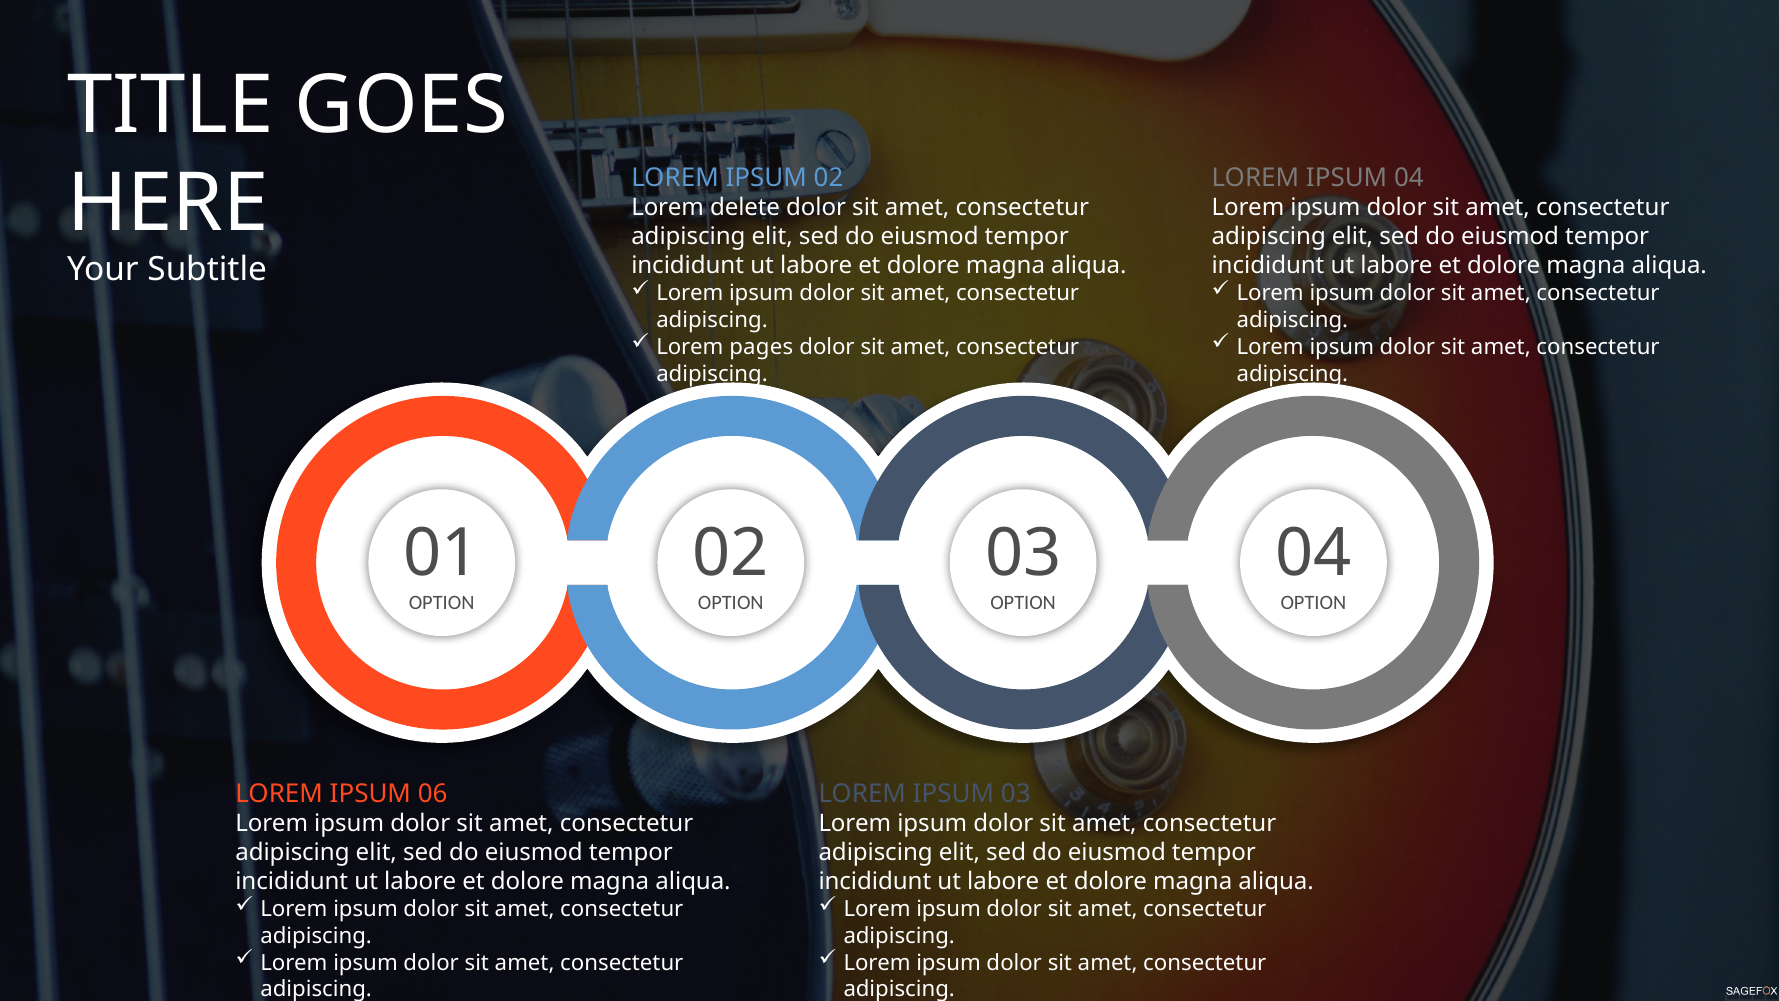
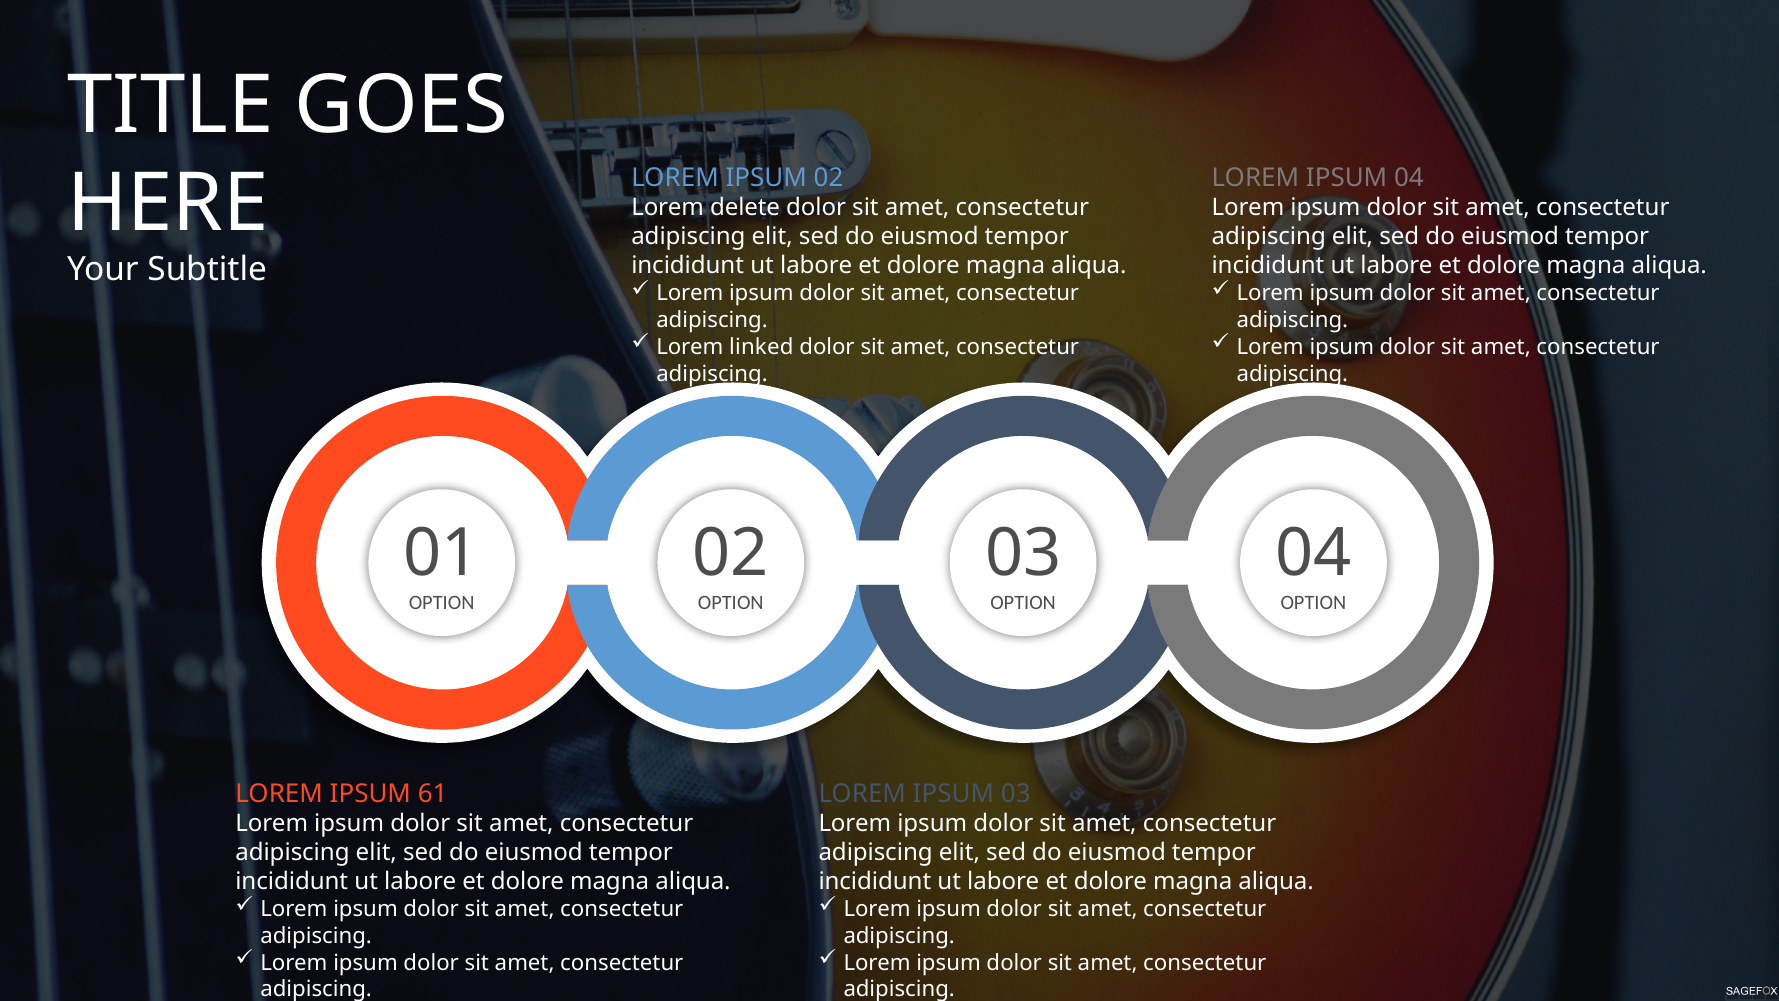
pages: pages -> linked
06: 06 -> 61
